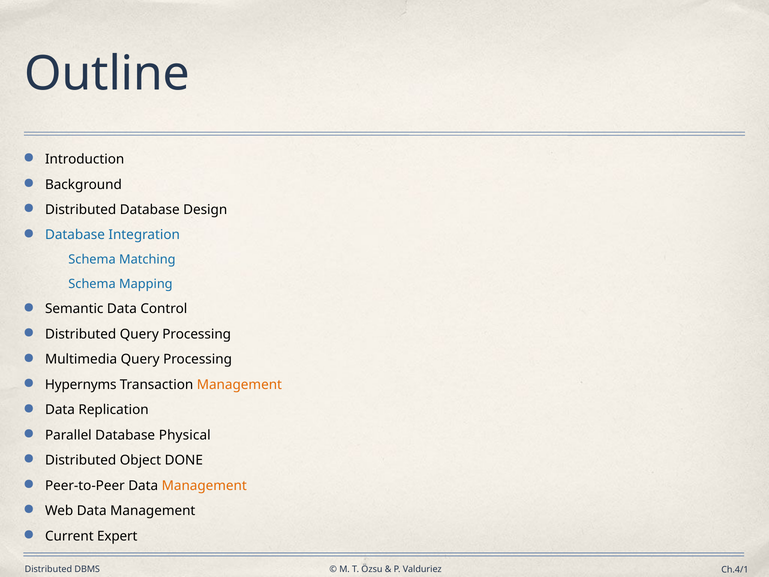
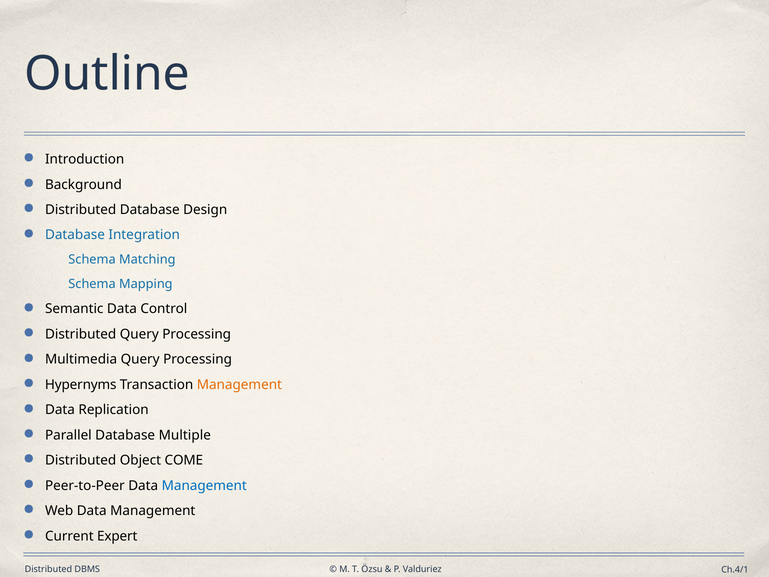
Physical: Physical -> Multiple
DONE: DONE -> COME
Management at (204, 485) colour: orange -> blue
